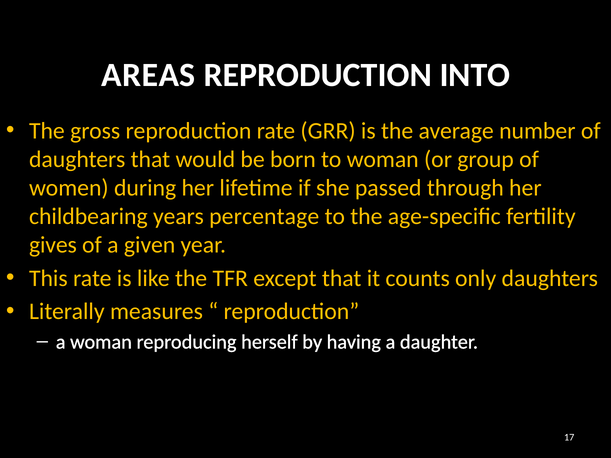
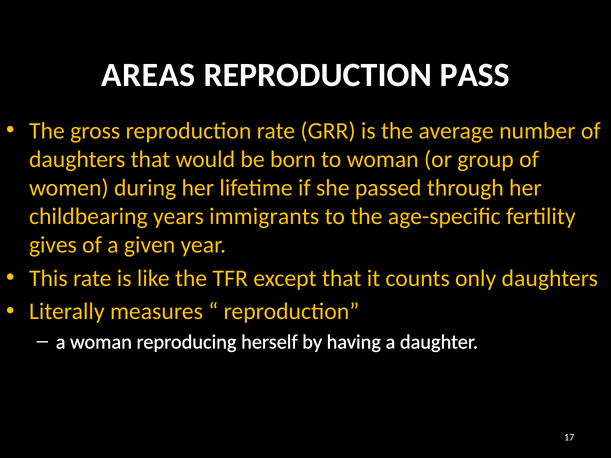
INTO: INTO -> PASS
percentage: percentage -> immigrants
